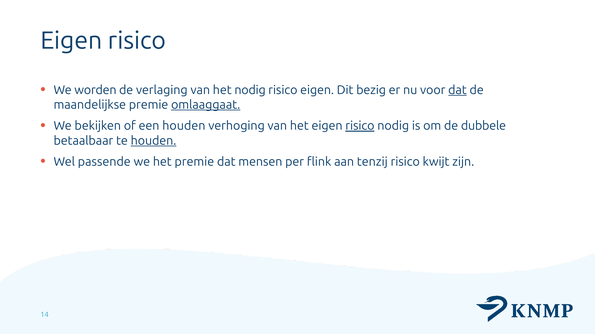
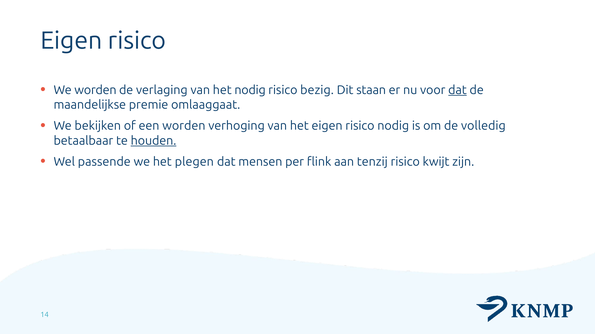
risico eigen: eigen -> bezig
bezig: bezig -> staan
omlaaggaat underline: present -> none
een houden: houden -> worden
risico at (360, 126) underline: present -> none
dubbele: dubbele -> volledig
het premie: premie -> plegen
